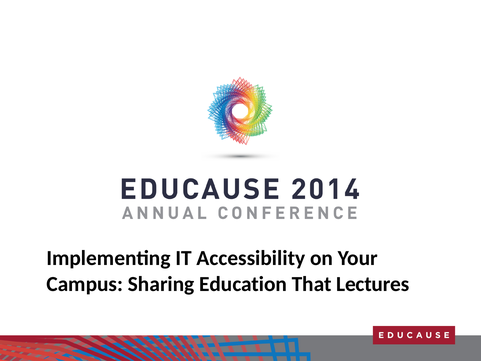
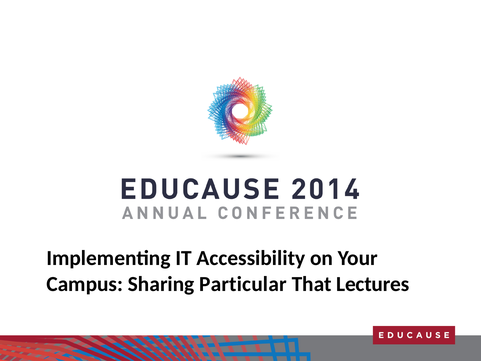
Education: Education -> Particular
